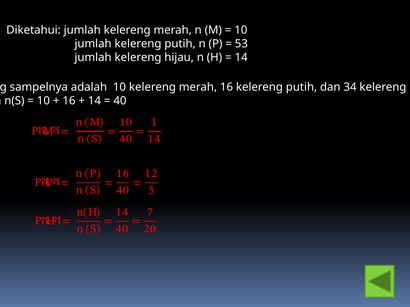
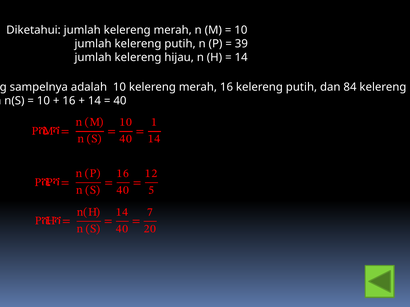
53: 53 -> 39
34: 34 -> 84
